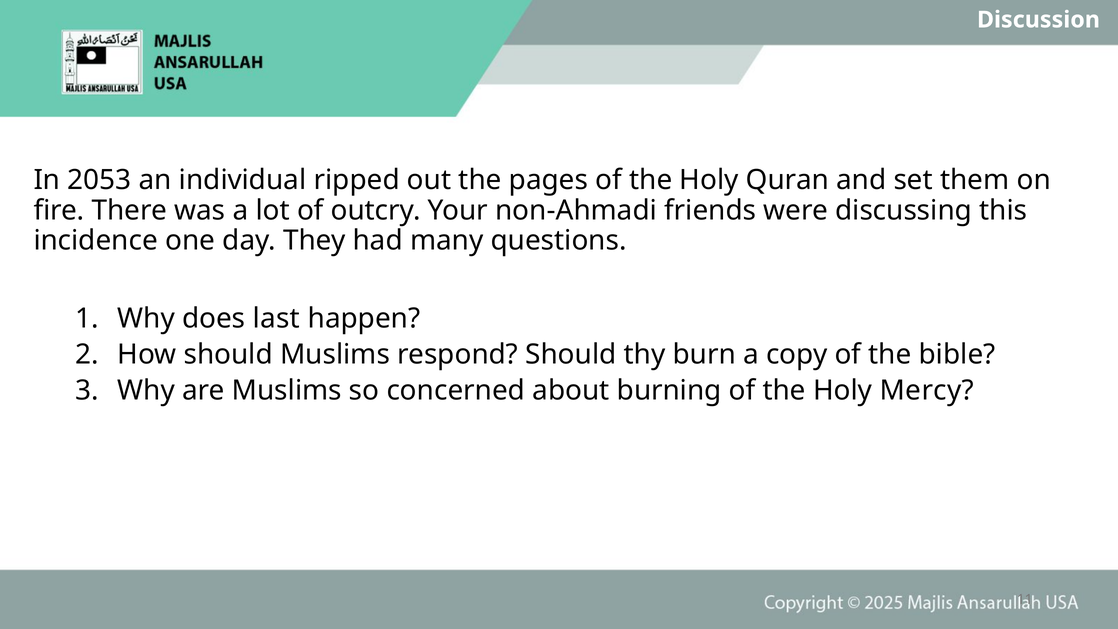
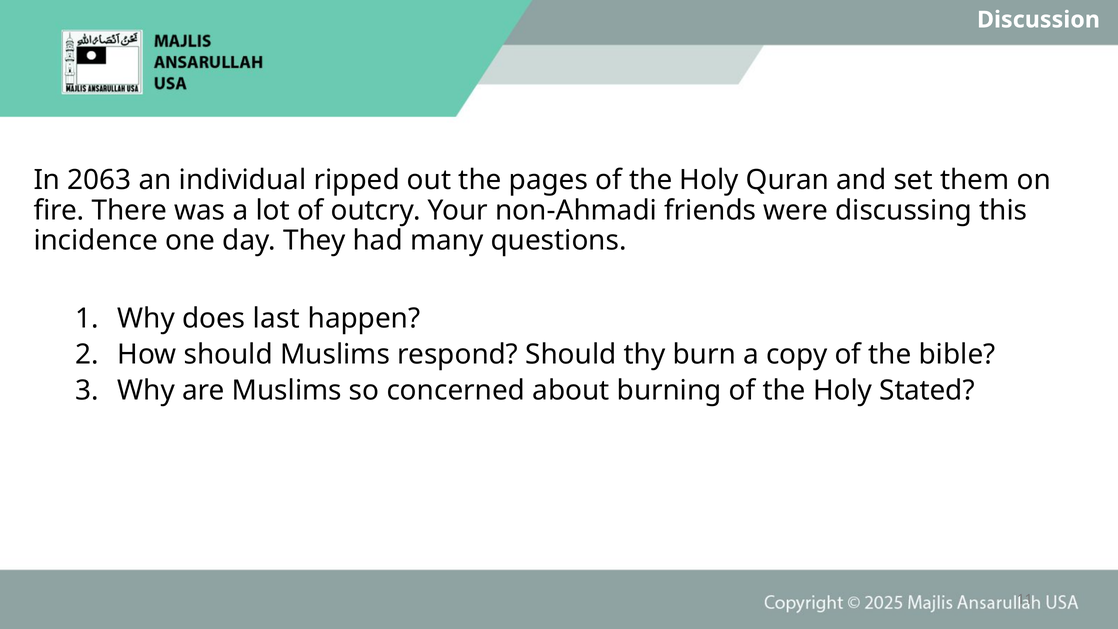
2053: 2053 -> 2063
Mercy: Mercy -> Stated
